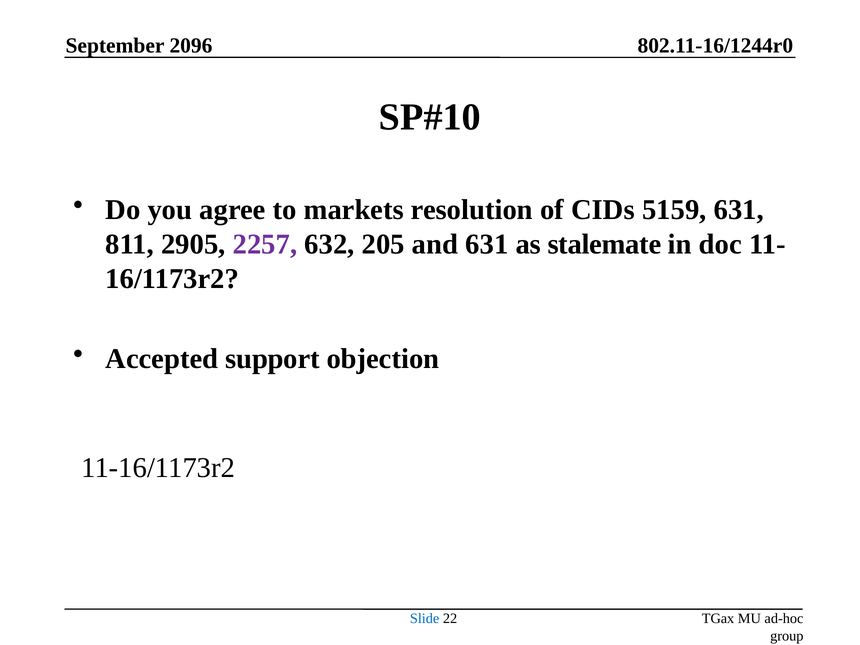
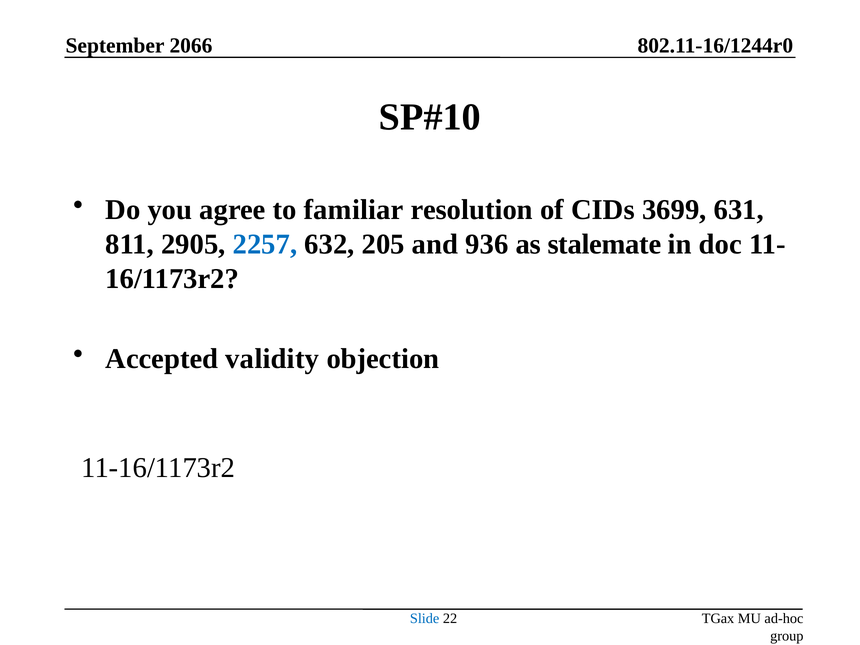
2096: 2096 -> 2066
markets: markets -> familiar
5159: 5159 -> 3699
2257 colour: purple -> blue
and 631: 631 -> 936
support: support -> validity
